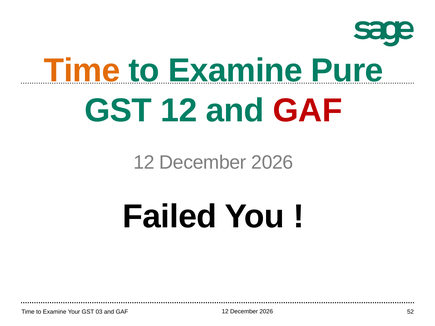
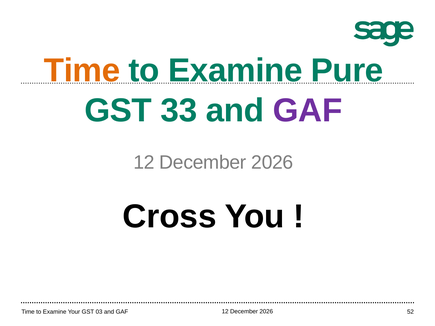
GST 12: 12 -> 33
GAF at (308, 111) colour: red -> purple
Failed: Failed -> Cross
